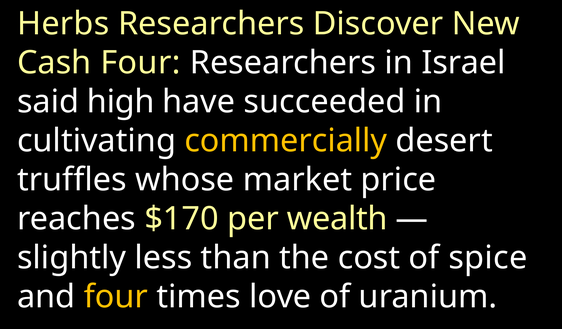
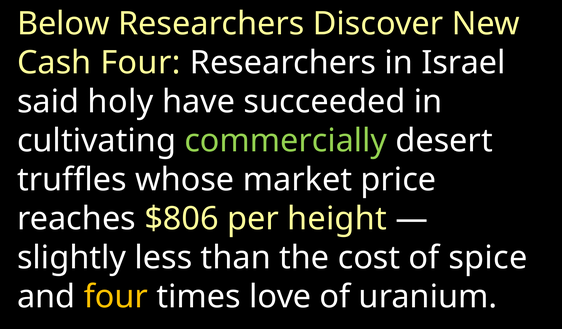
Herbs: Herbs -> Below
high: high -> holy
commercially colour: yellow -> light green
$170: $170 -> $806
wealth: wealth -> height
